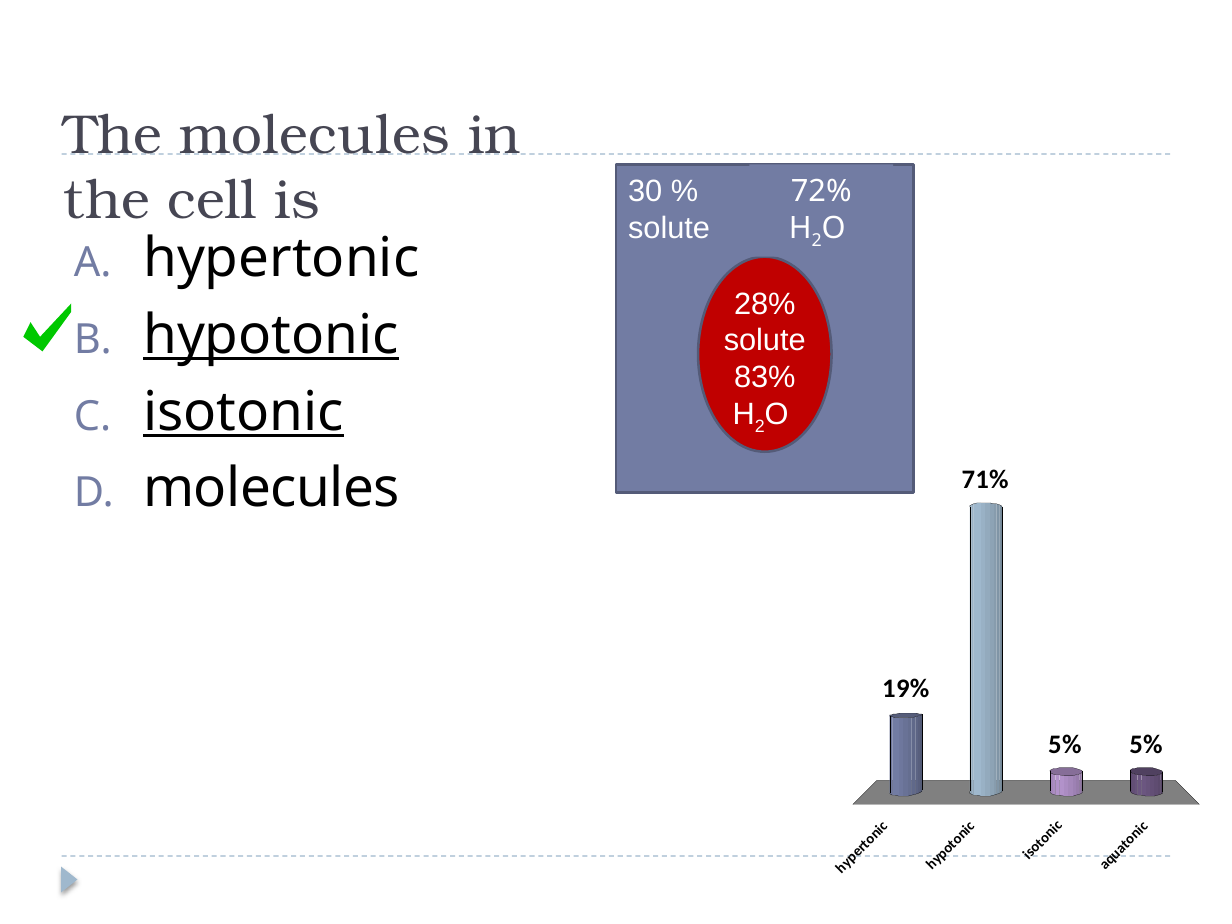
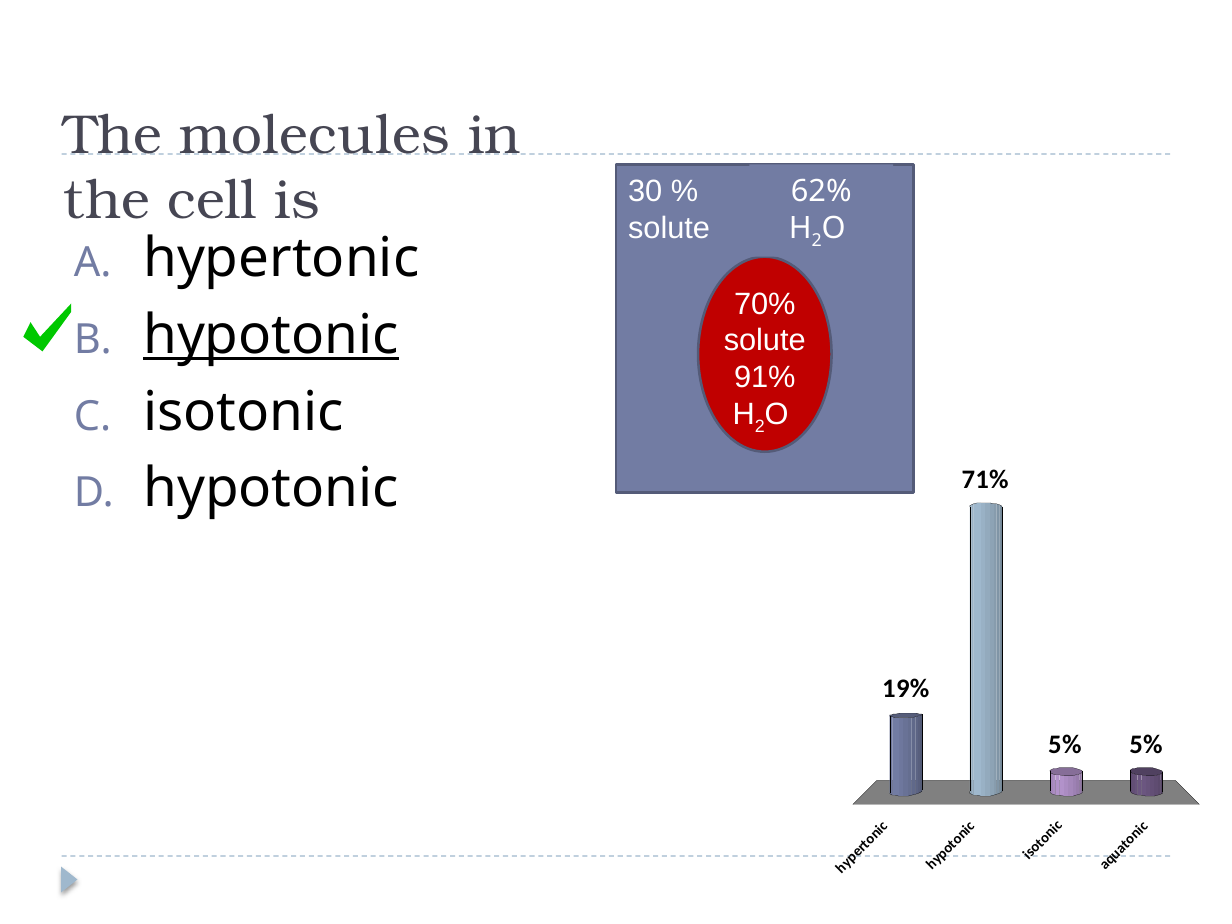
72%: 72% -> 62%
28%: 28% -> 70%
83%: 83% -> 91%
isotonic underline: present -> none
molecules at (272, 489): molecules -> hypotonic
